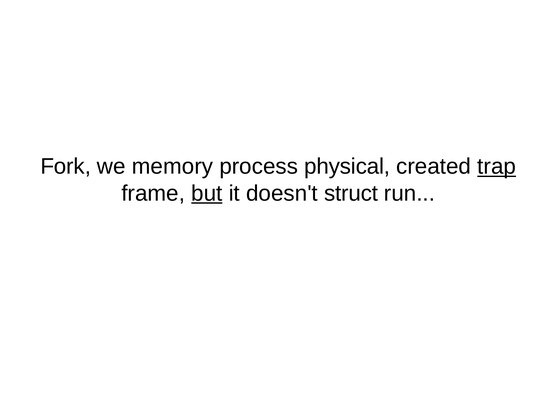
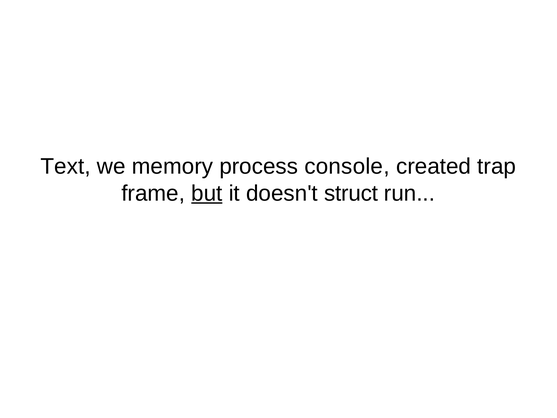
Fork: Fork -> Text
physical: physical -> console
trap underline: present -> none
